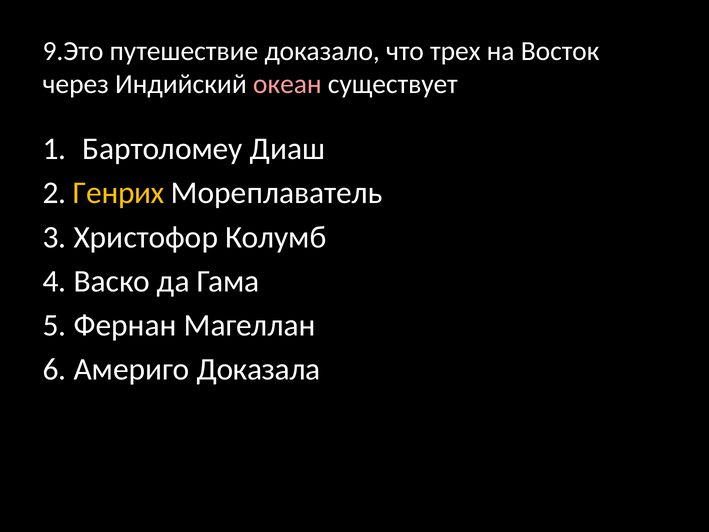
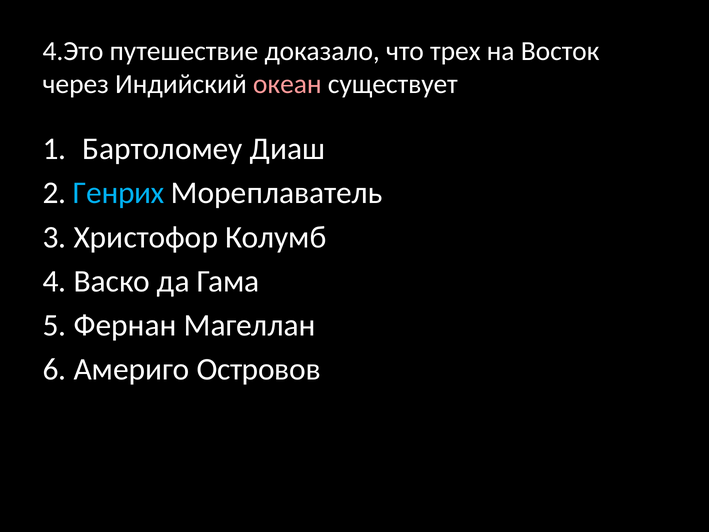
9.Это: 9.Это -> 4.Это
Генрих colour: yellow -> light blue
Доказала: Доказала -> Островов
